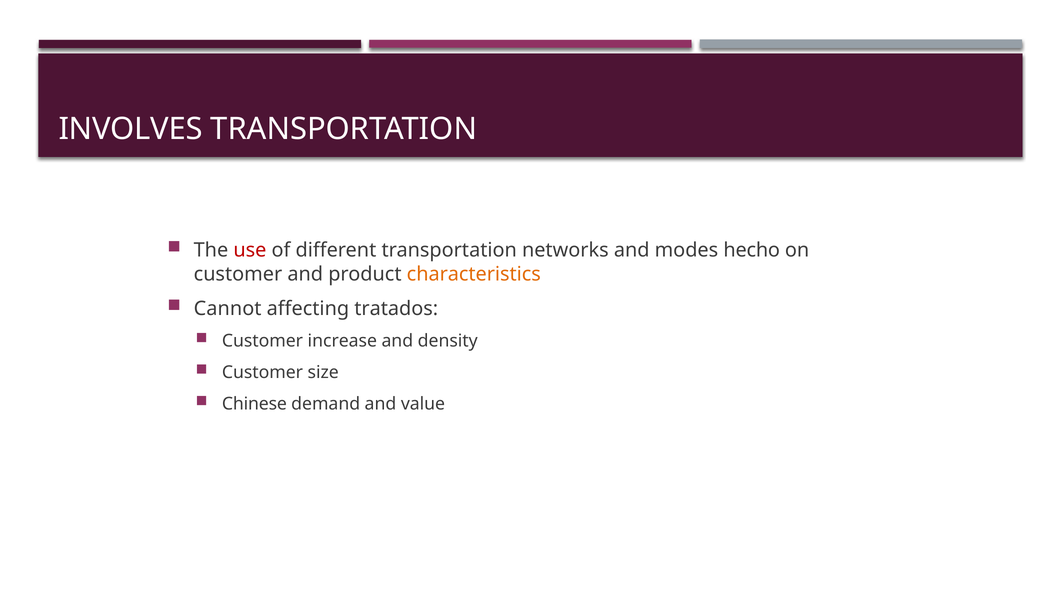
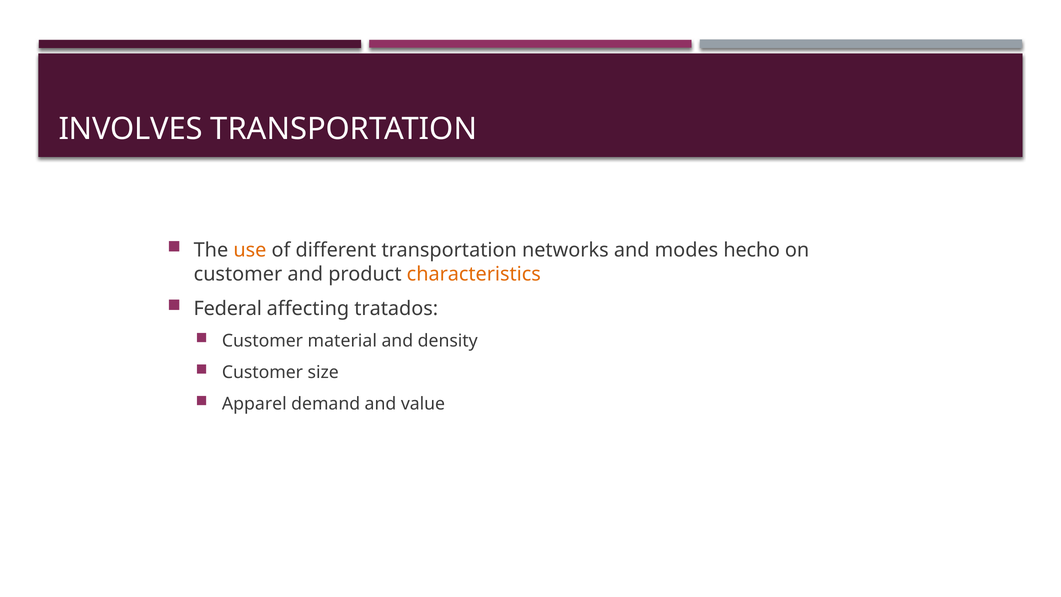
use colour: red -> orange
Cannot: Cannot -> Federal
increase: increase -> material
Chinese: Chinese -> Apparel
